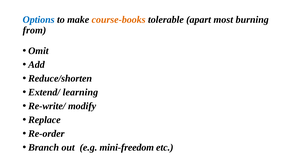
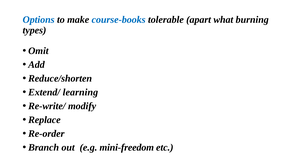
course-books colour: orange -> blue
most: most -> what
from: from -> types
